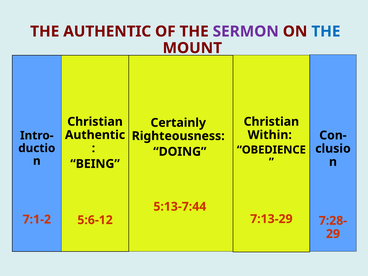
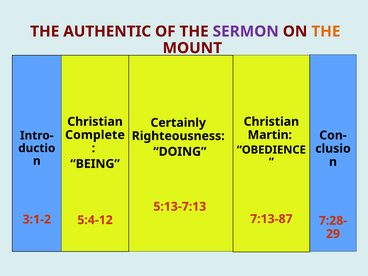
THE at (326, 31) colour: blue -> orange
Within: Within -> Martin
Authentic at (95, 135): Authentic -> Complete
5:13-7:44: 5:13-7:44 -> 5:13-7:13
7:13-29: 7:13-29 -> 7:13-87
7:1-2: 7:1-2 -> 3:1-2
5:6-12: 5:6-12 -> 5:4-12
